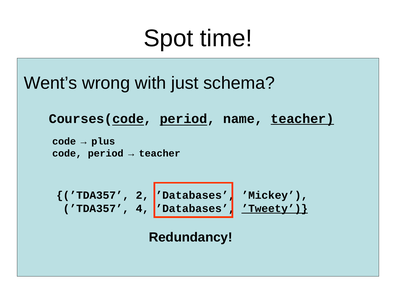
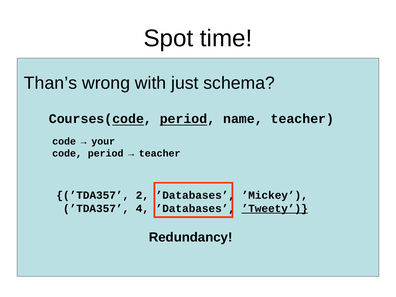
Went’s: Went’s -> Than’s
teacher at (302, 119) underline: present -> none
plus: plus -> your
